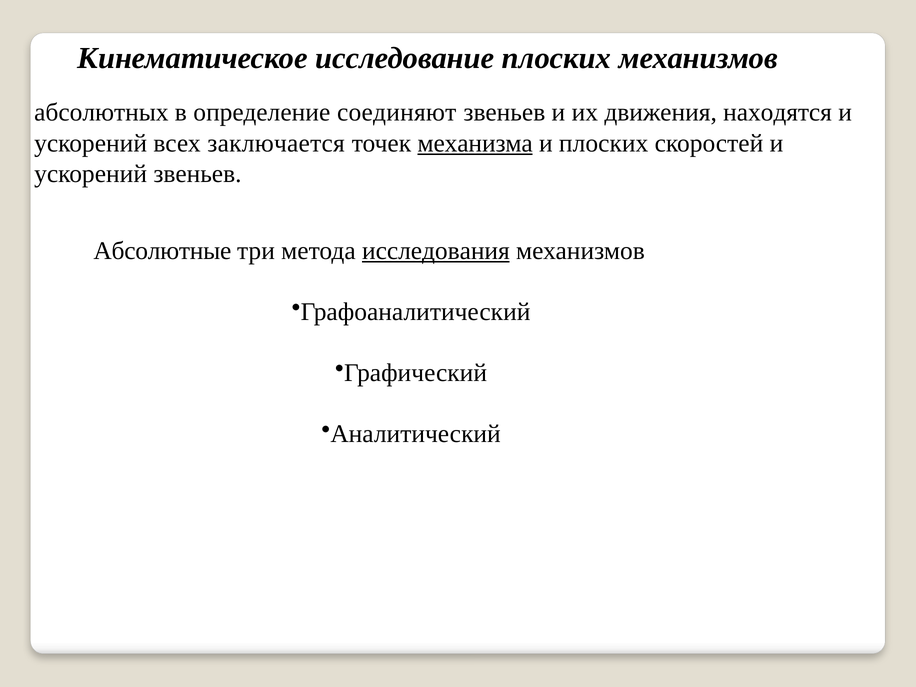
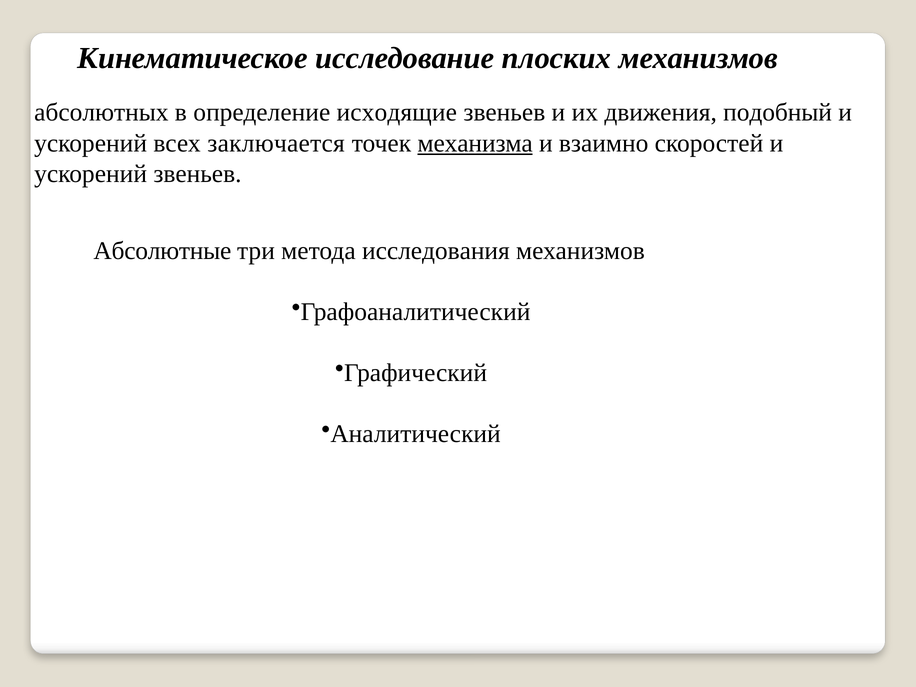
соединяют: соединяют -> исходящие
находятся: находятся -> подобный
и плоских: плоских -> взаимно
исследования underline: present -> none
